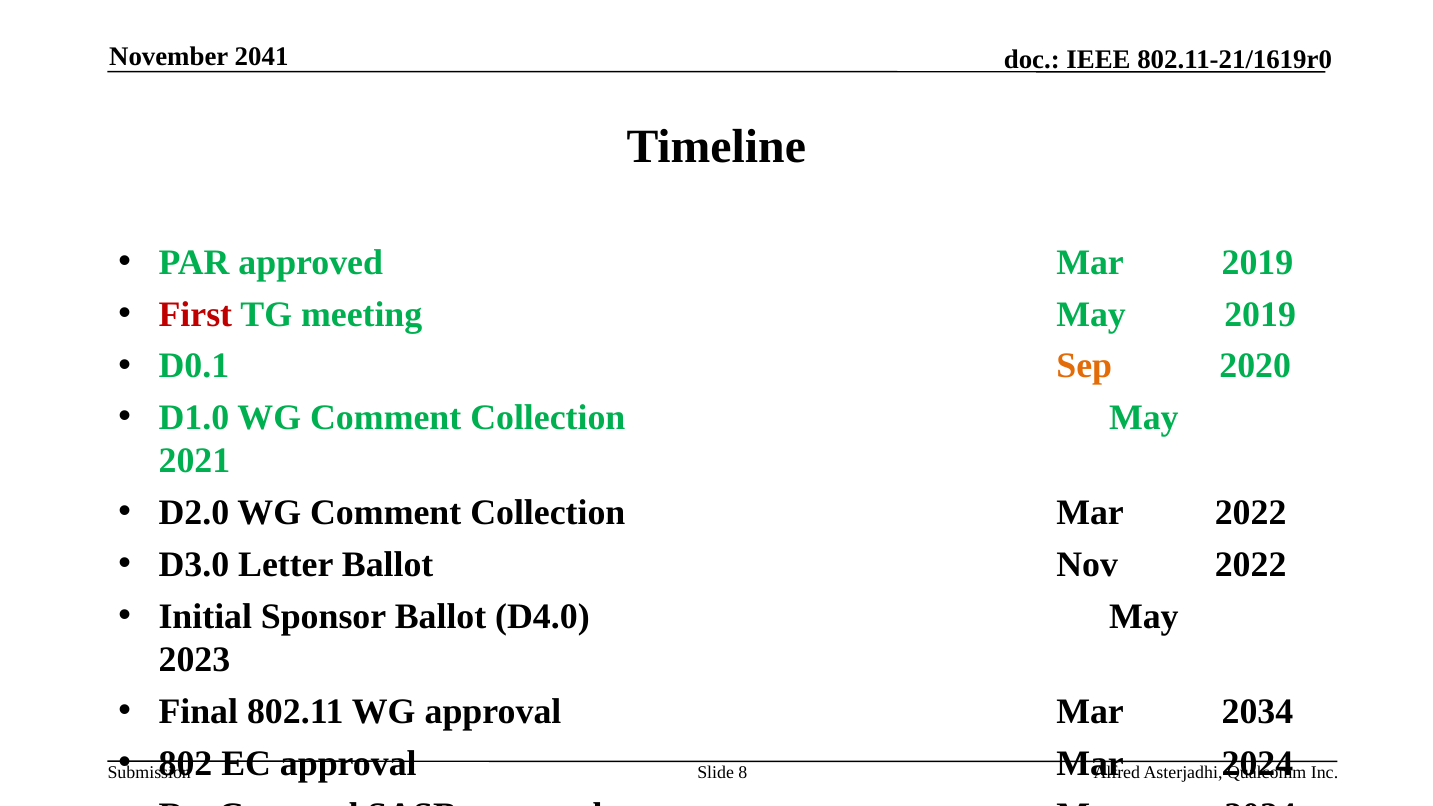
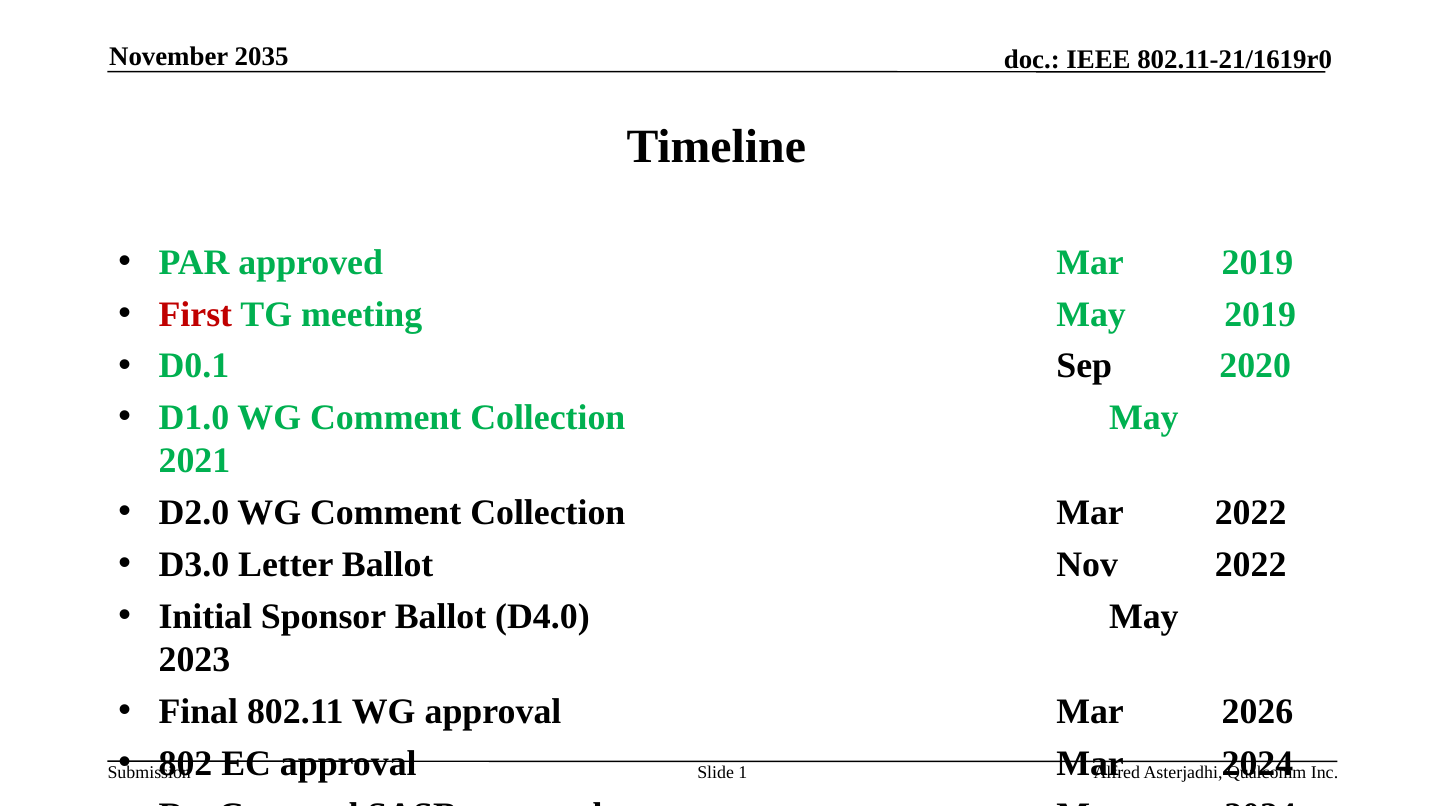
2041: 2041 -> 2035
Sep colour: orange -> black
2034: 2034 -> 2026
8: 8 -> 1
